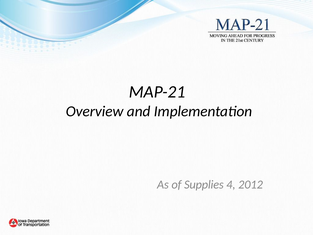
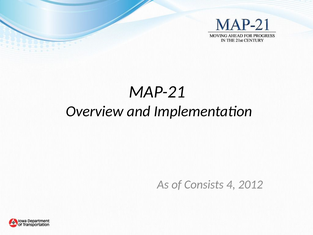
Supplies: Supplies -> Consists
